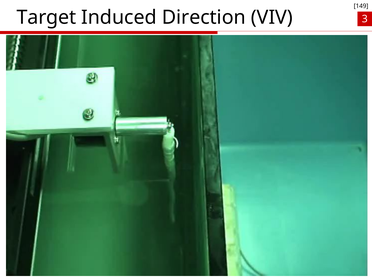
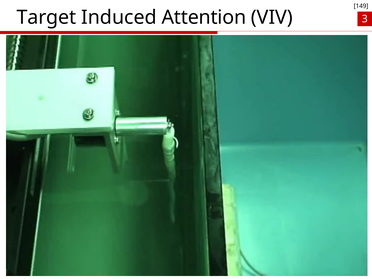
Direction: Direction -> Attention
